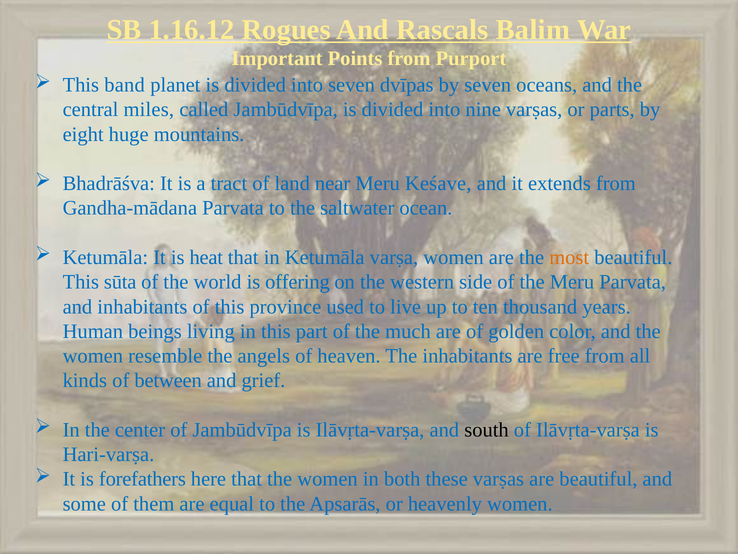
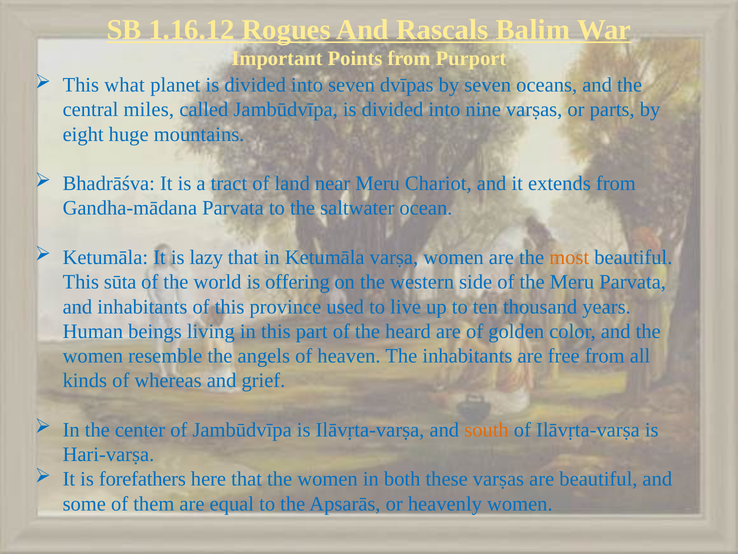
band: band -> what
Keśave: Keśave -> Chariot
heat: heat -> lazy
much: much -> heard
between: between -> whereas
south colour: black -> orange
